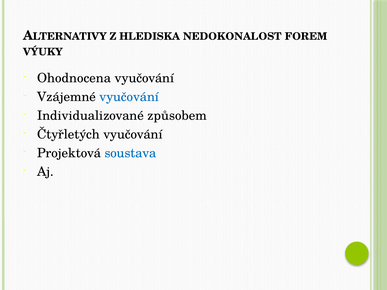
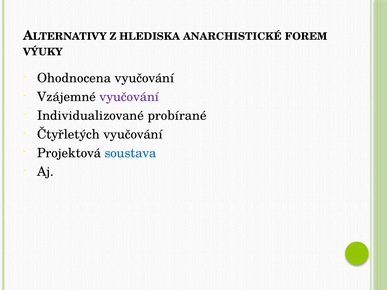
NEDOKONALOST: NEDOKONALOST -> ANARCHISTICKÉ
vyučování at (129, 97) colour: blue -> purple
způsobem: způsobem -> probírané
